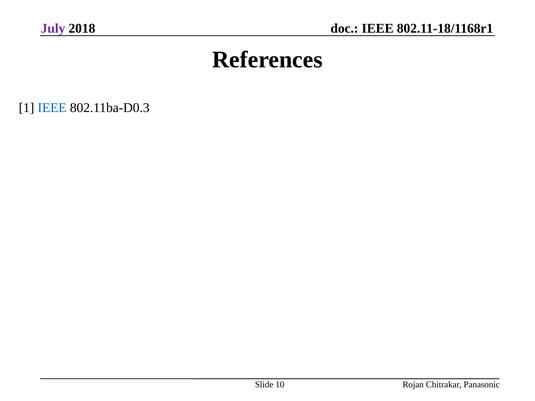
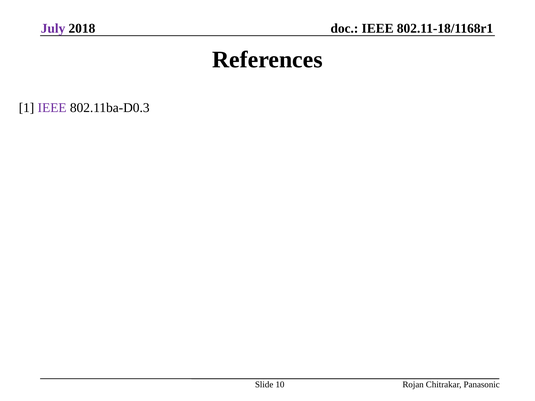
IEEE at (52, 108) colour: blue -> purple
